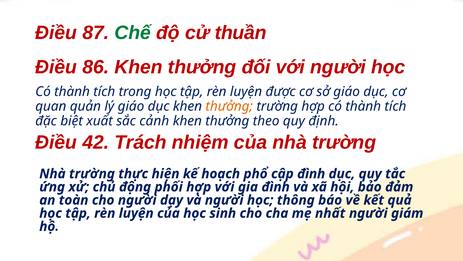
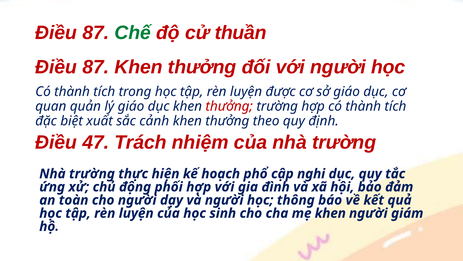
86 at (96, 67): 86 -> 87
thưởng at (229, 106) colour: orange -> red
42: 42 -> 47
cập đình: đình -> nghi
mẹ nhất: nhất -> khen
